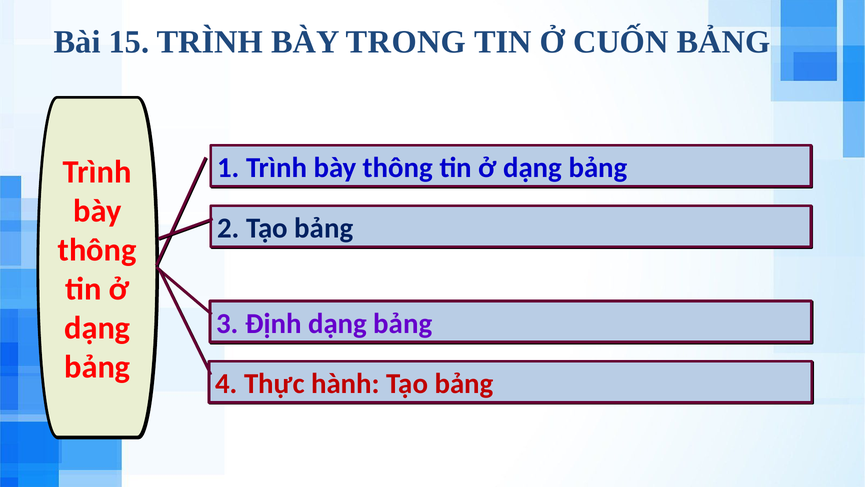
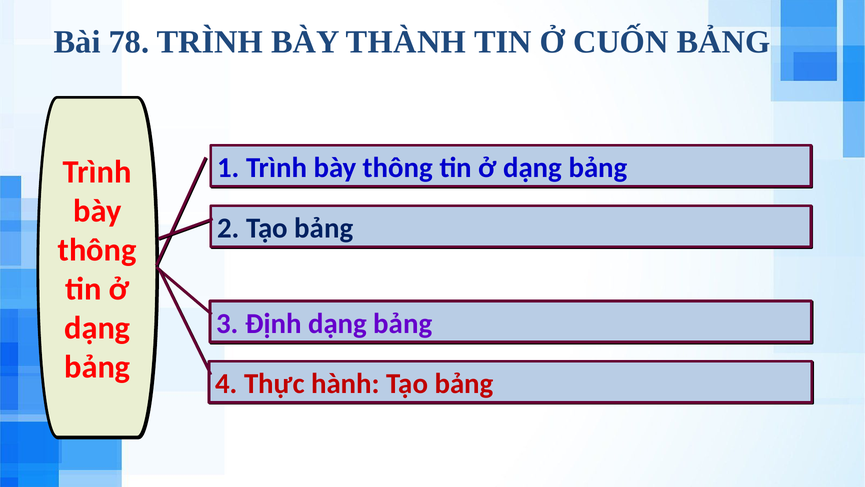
15: 15 -> 78
TRONG: TRONG -> THÀNH
